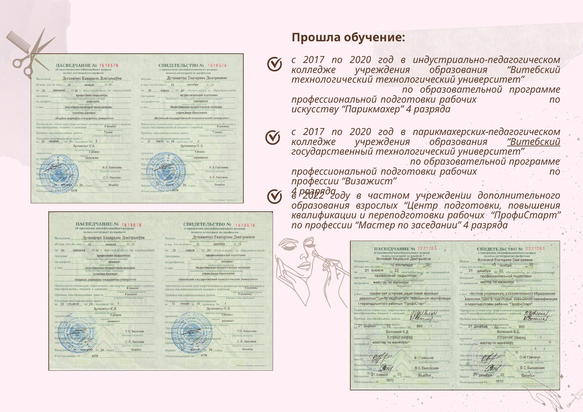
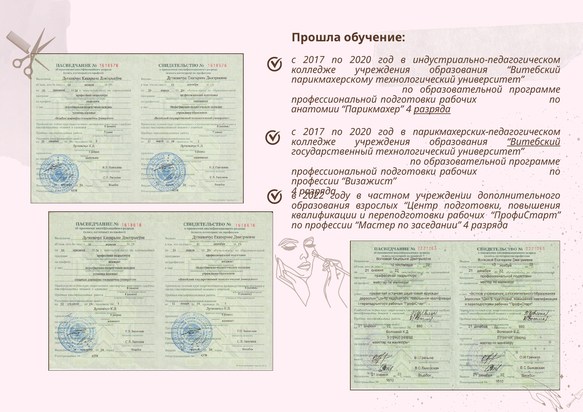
технологический at (332, 80): технологический -> парикмахерскому
искусству: искусству -> анатомии
разряда at (432, 109) underline: none -> present
